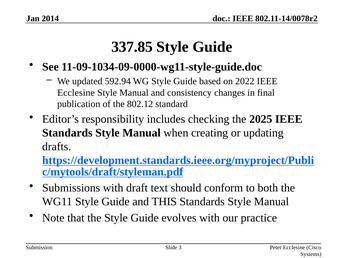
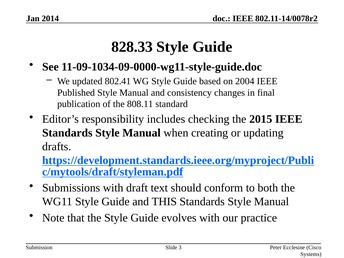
337.85: 337.85 -> 828.33
592.94: 592.94 -> 802.41
2022: 2022 -> 2004
Ecclesine at (76, 93): Ecclesine -> Published
802.12: 802.12 -> 808.11
2025: 2025 -> 2015
